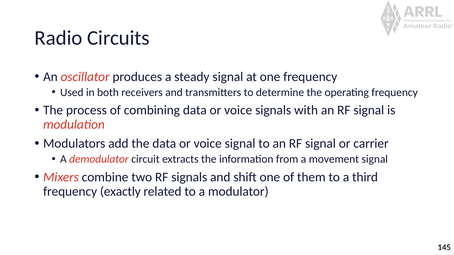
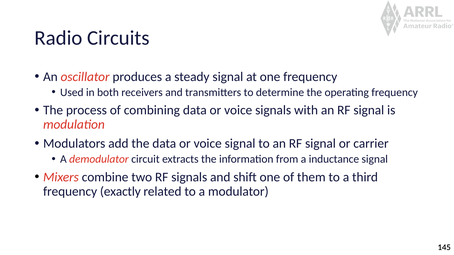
movement: movement -> inductance
